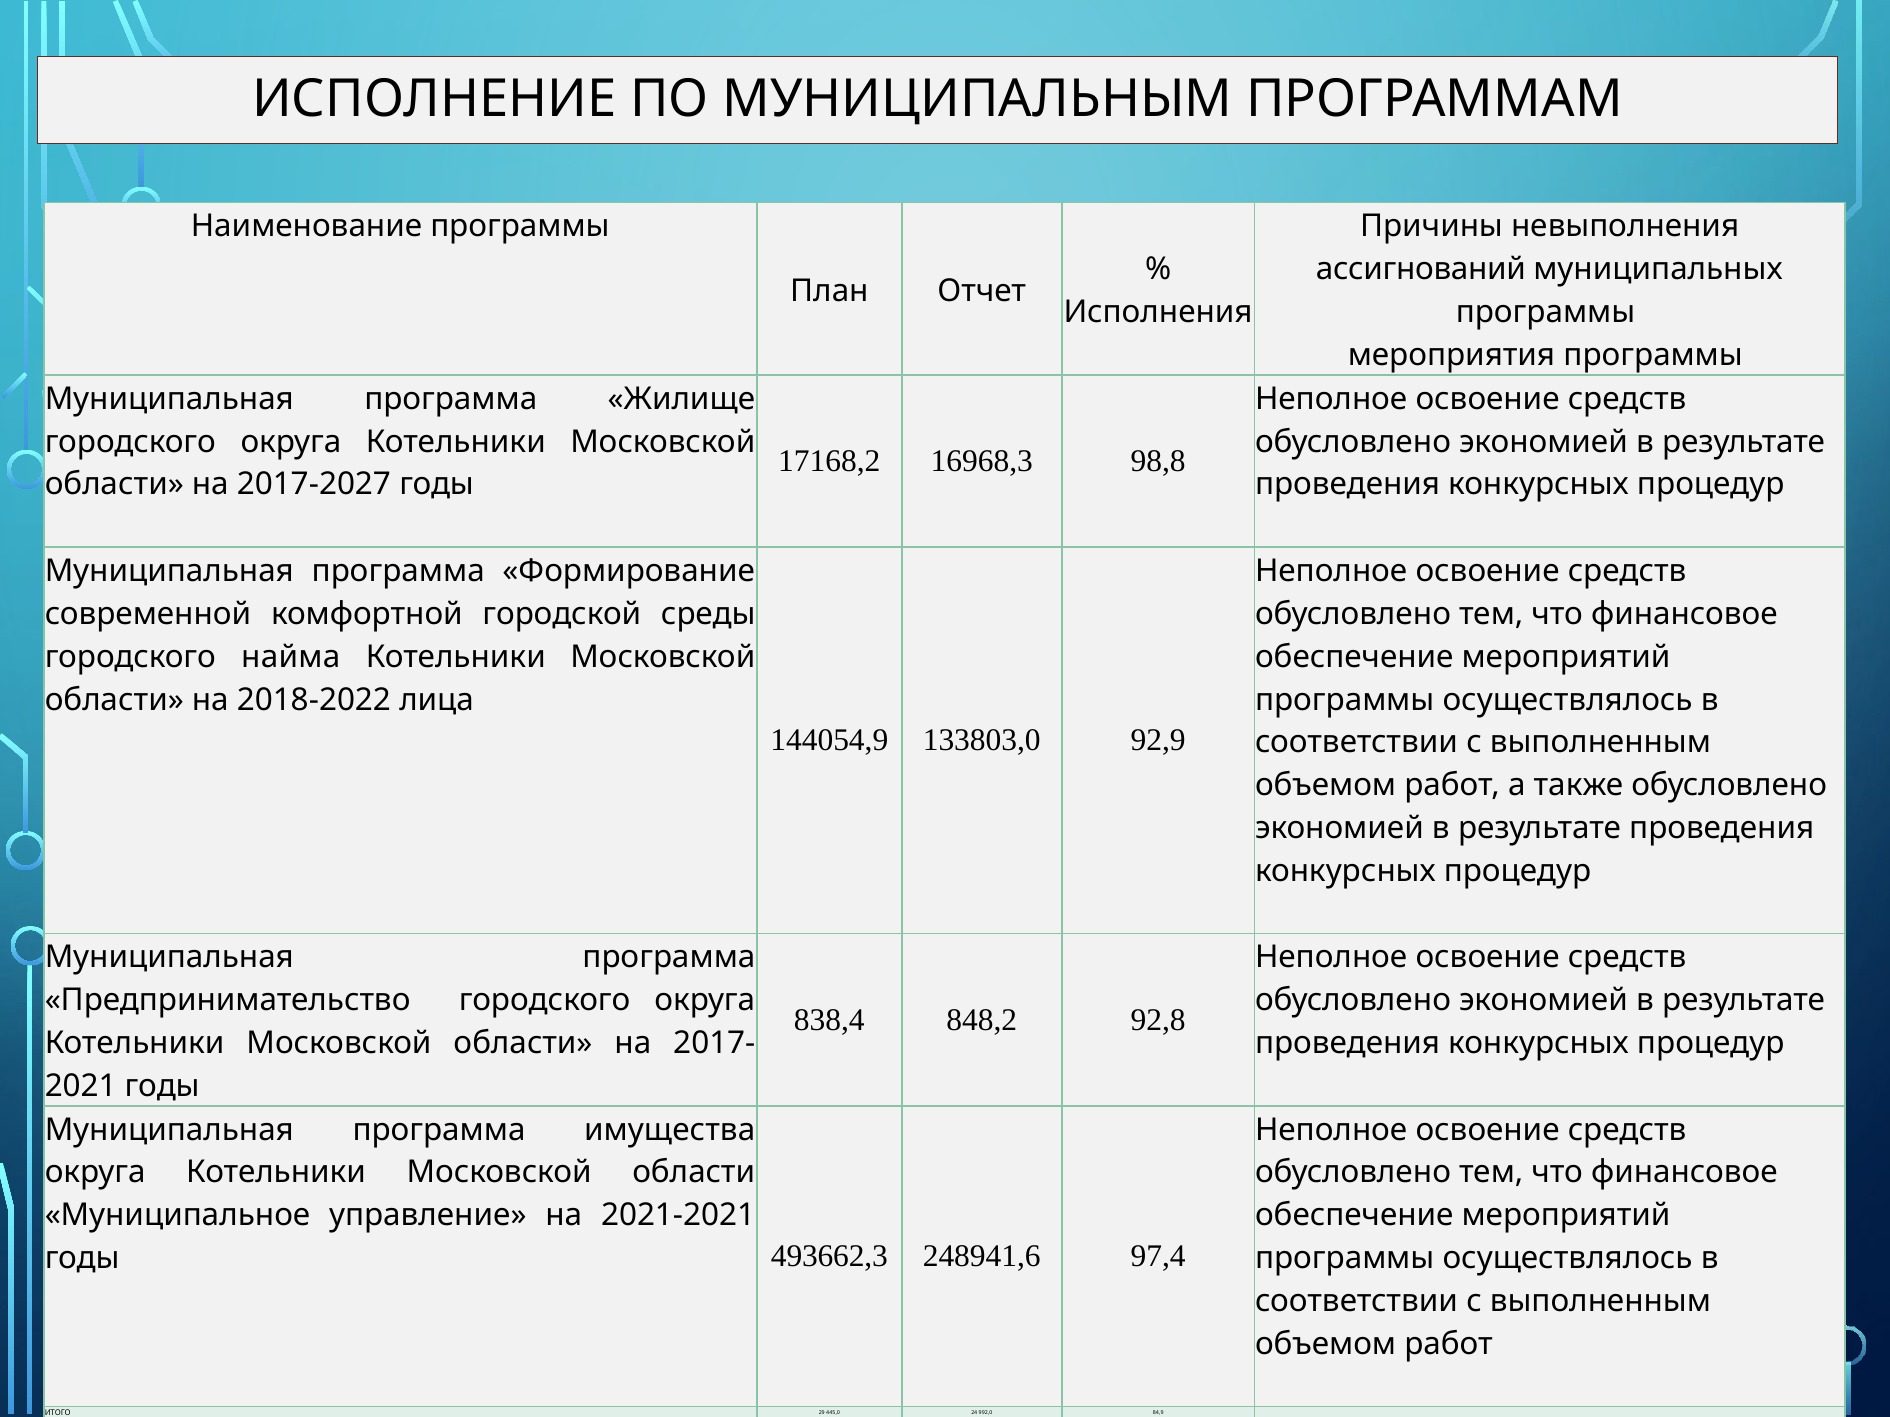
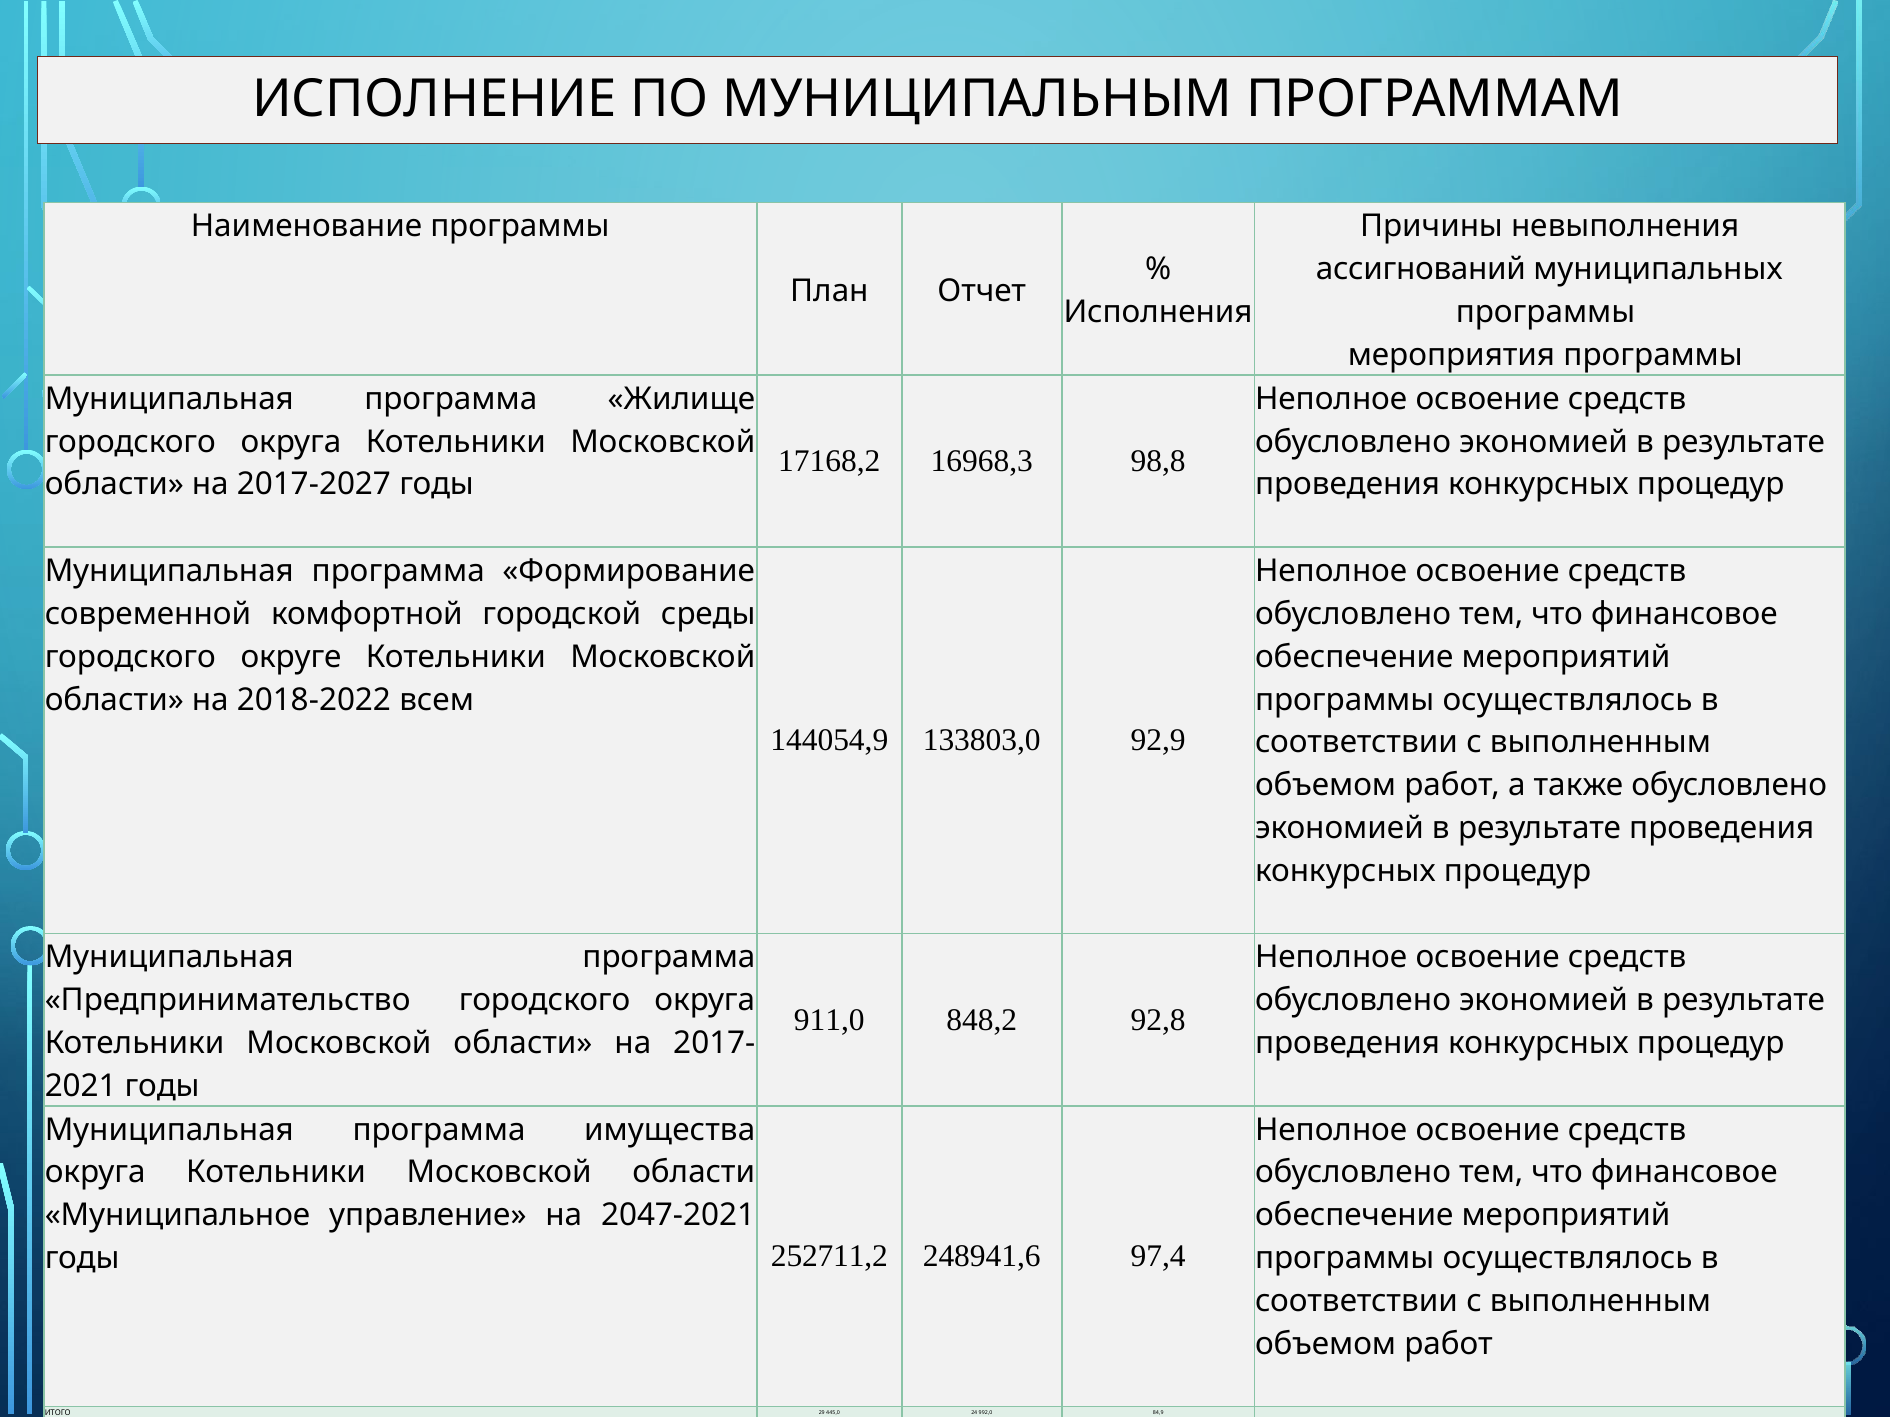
найма: найма -> округе
лица: лица -> всем
838,4: 838,4 -> 911,0
2021-2021: 2021-2021 -> 2047-2021
493662,3: 493662,3 -> 252711,2
